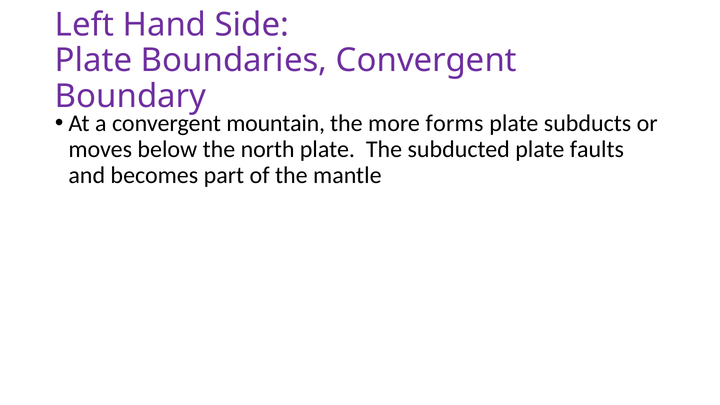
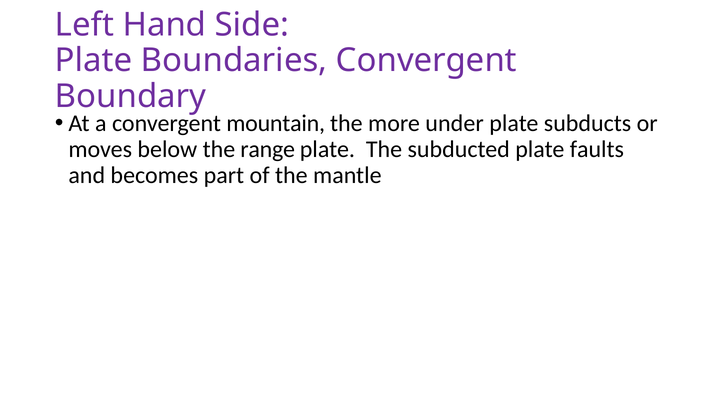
forms: forms -> under
north: north -> range
